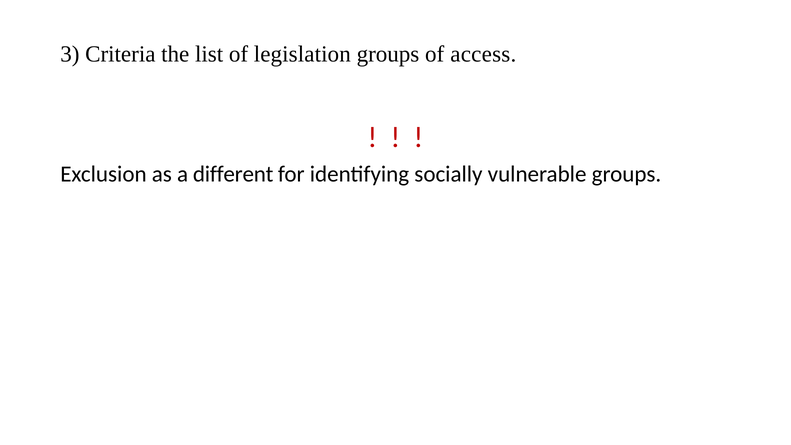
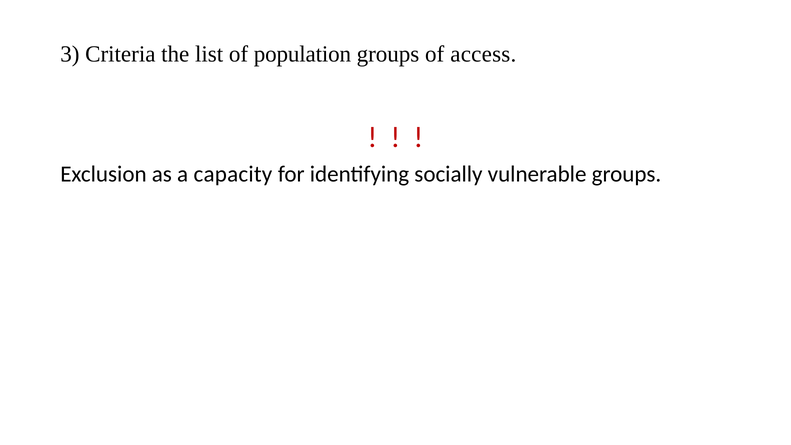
legislation: legislation -> population
different: different -> capacity
